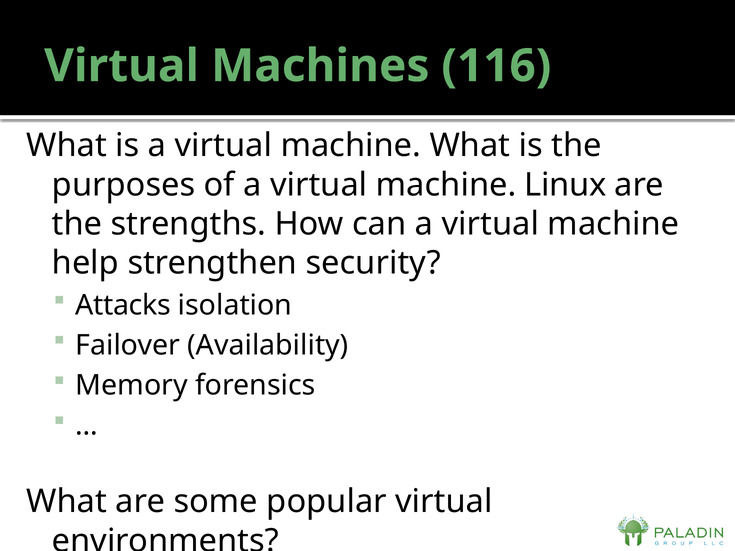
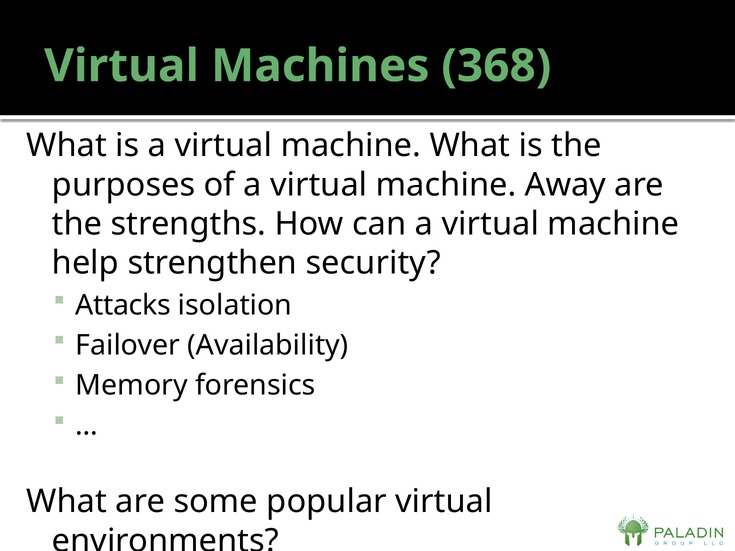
116: 116 -> 368
Linux: Linux -> Away
